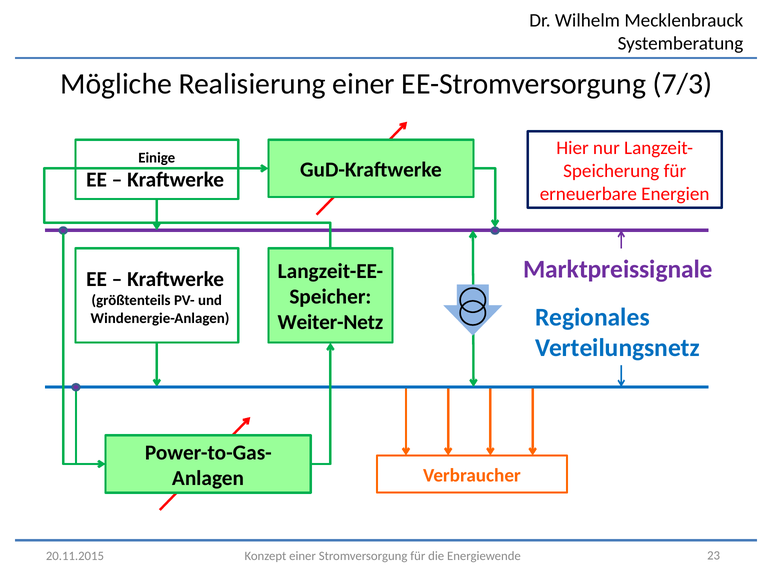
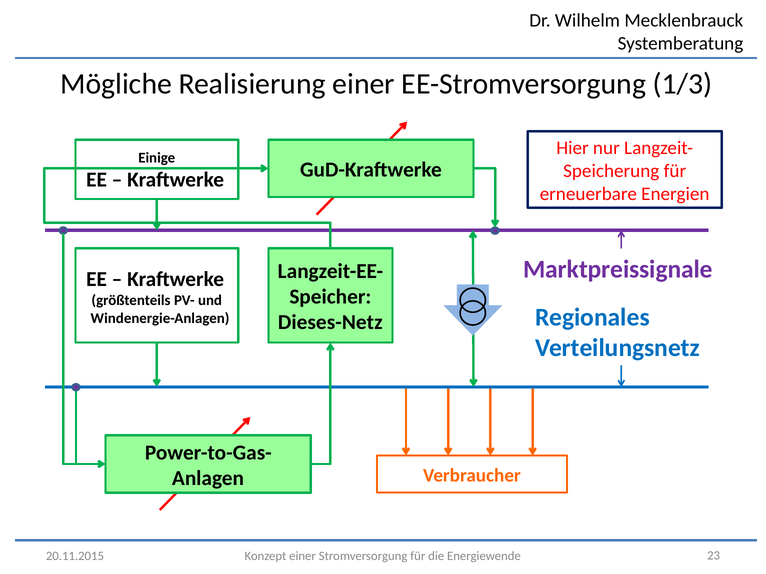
7/3: 7/3 -> 1/3
Weiter-Netz: Weiter-Netz -> Dieses-Netz
